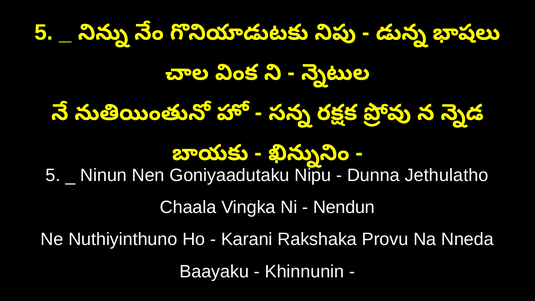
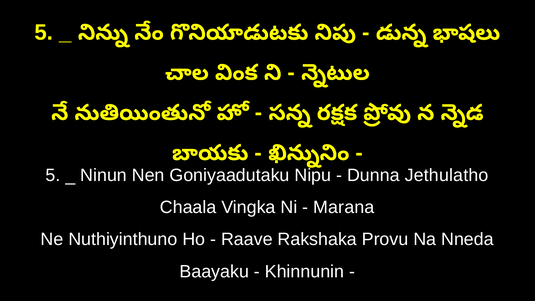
Nendun: Nendun -> Marana
Karani: Karani -> Raave
